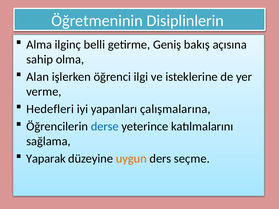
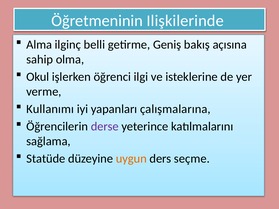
Disiplinlerin: Disiplinlerin -> Ilişkilerinde
Alan: Alan -> Okul
Hedefleri: Hedefleri -> Kullanımı
derse colour: blue -> purple
Yaparak: Yaparak -> Statüde
